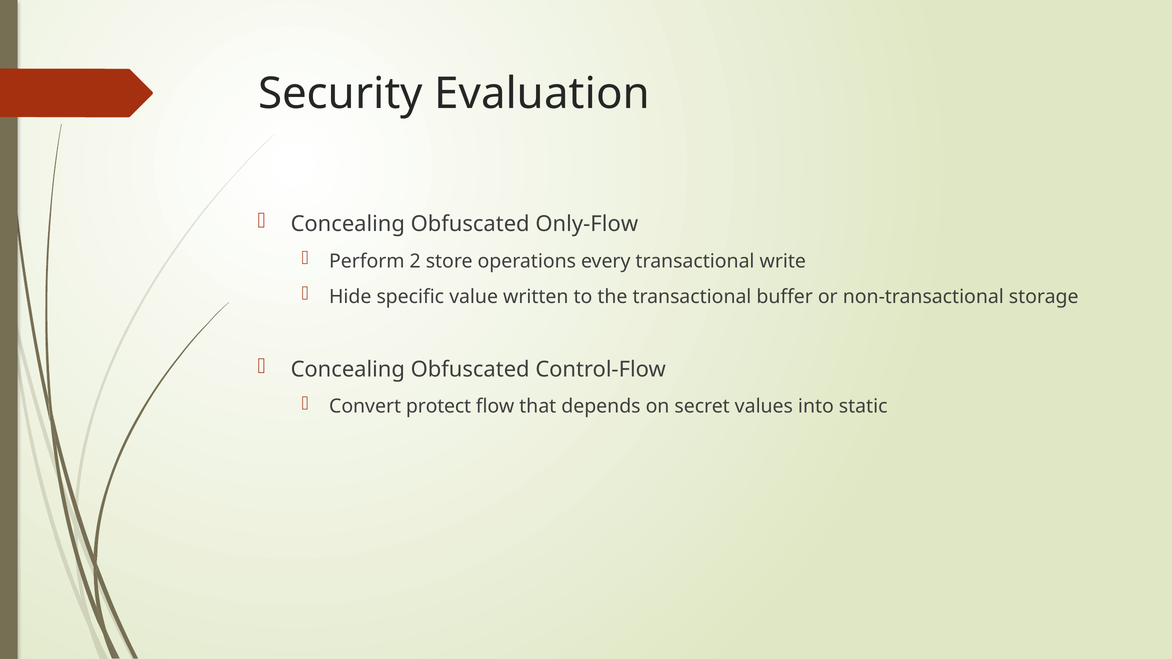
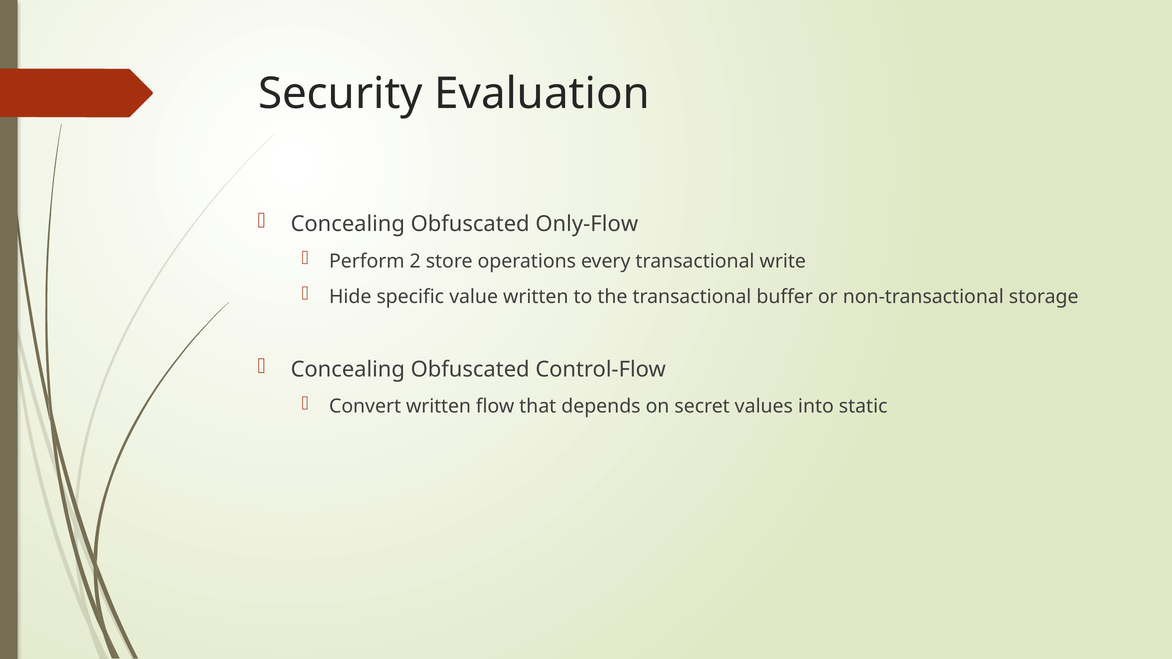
Convert protect: protect -> written
